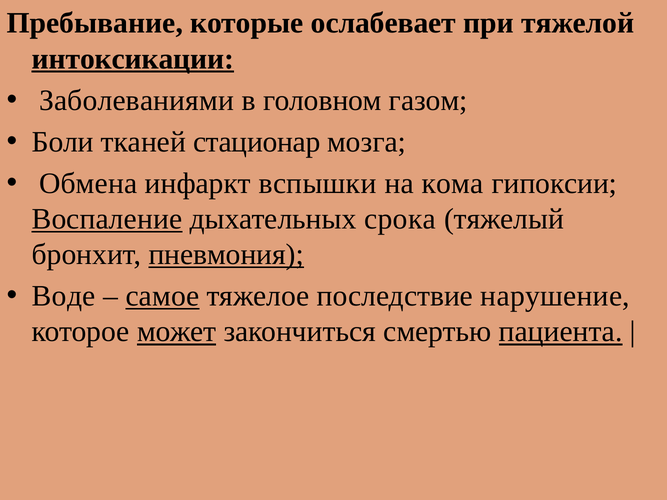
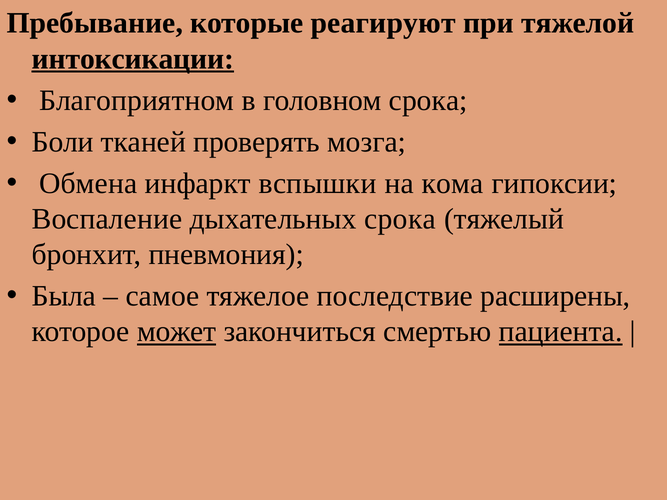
ослабевает: ослабевает -> реагируют
Заболеваниями: Заболеваниями -> Благоприятном
головном газом: газом -> срока
стационар: стационар -> проверять
Воспаление underline: present -> none
пневмония underline: present -> none
Воде: Воде -> Была
самое underline: present -> none
нарушение: нарушение -> расширены
